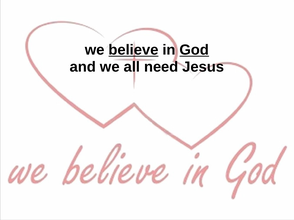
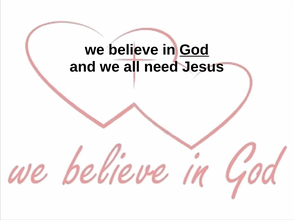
believe underline: present -> none
